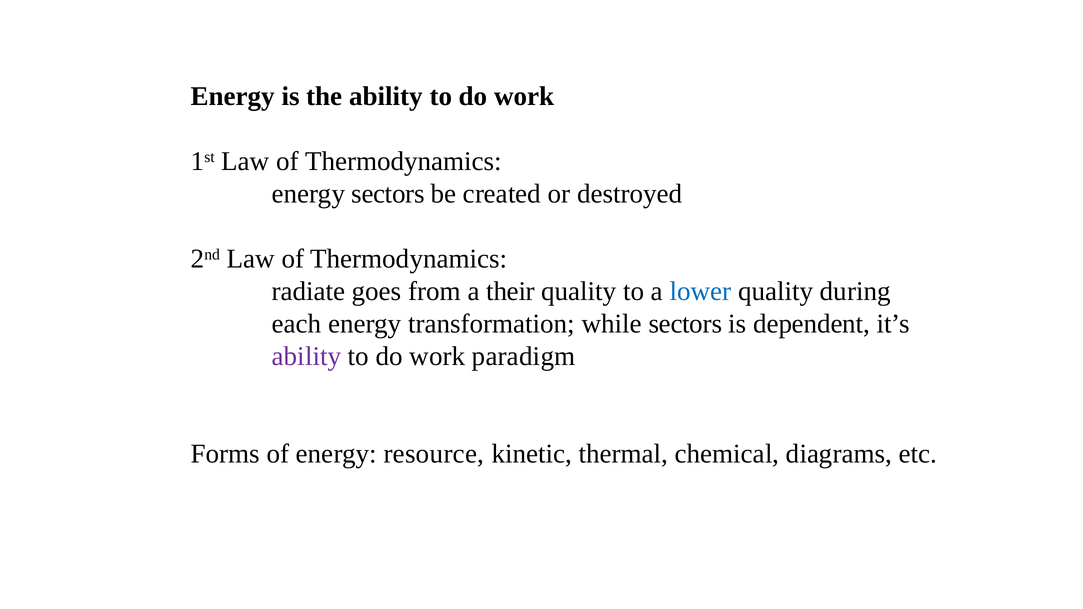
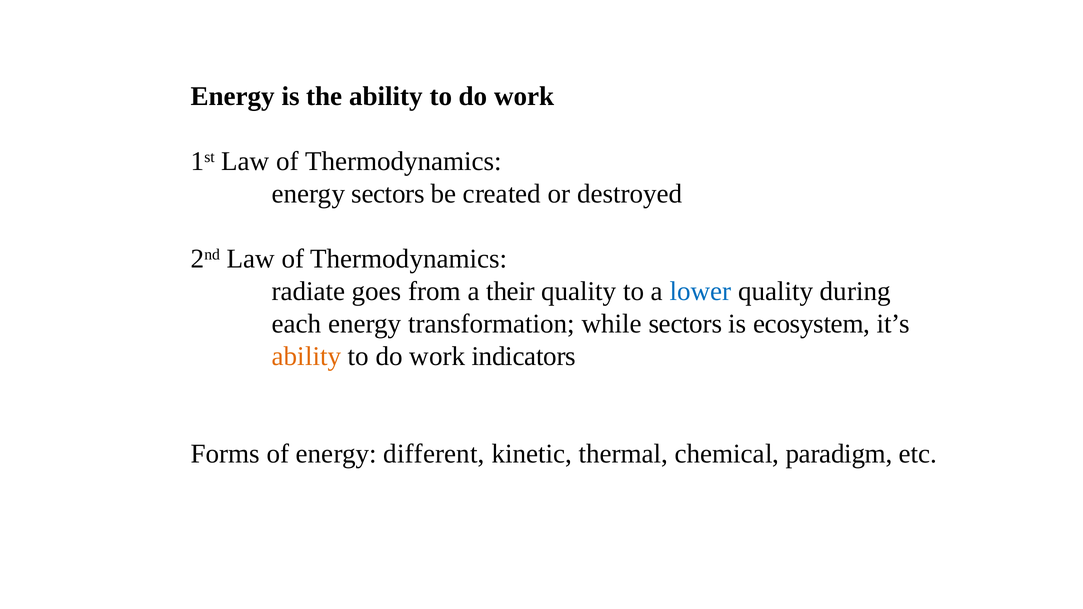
dependent: dependent -> ecosystem
ability at (307, 356) colour: purple -> orange
paradigm: paradigm -> indicators
resource: resource -> different
diagrams: diagrams -> paradigm
